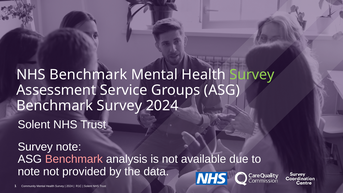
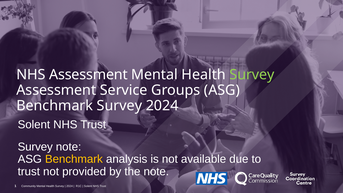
NHS Benchmark: Benchmark -> Assessment
Benchmark at (74, 159) colour: pink -> yellow
note at (29, 171): note -> trust
the data: data -> note
